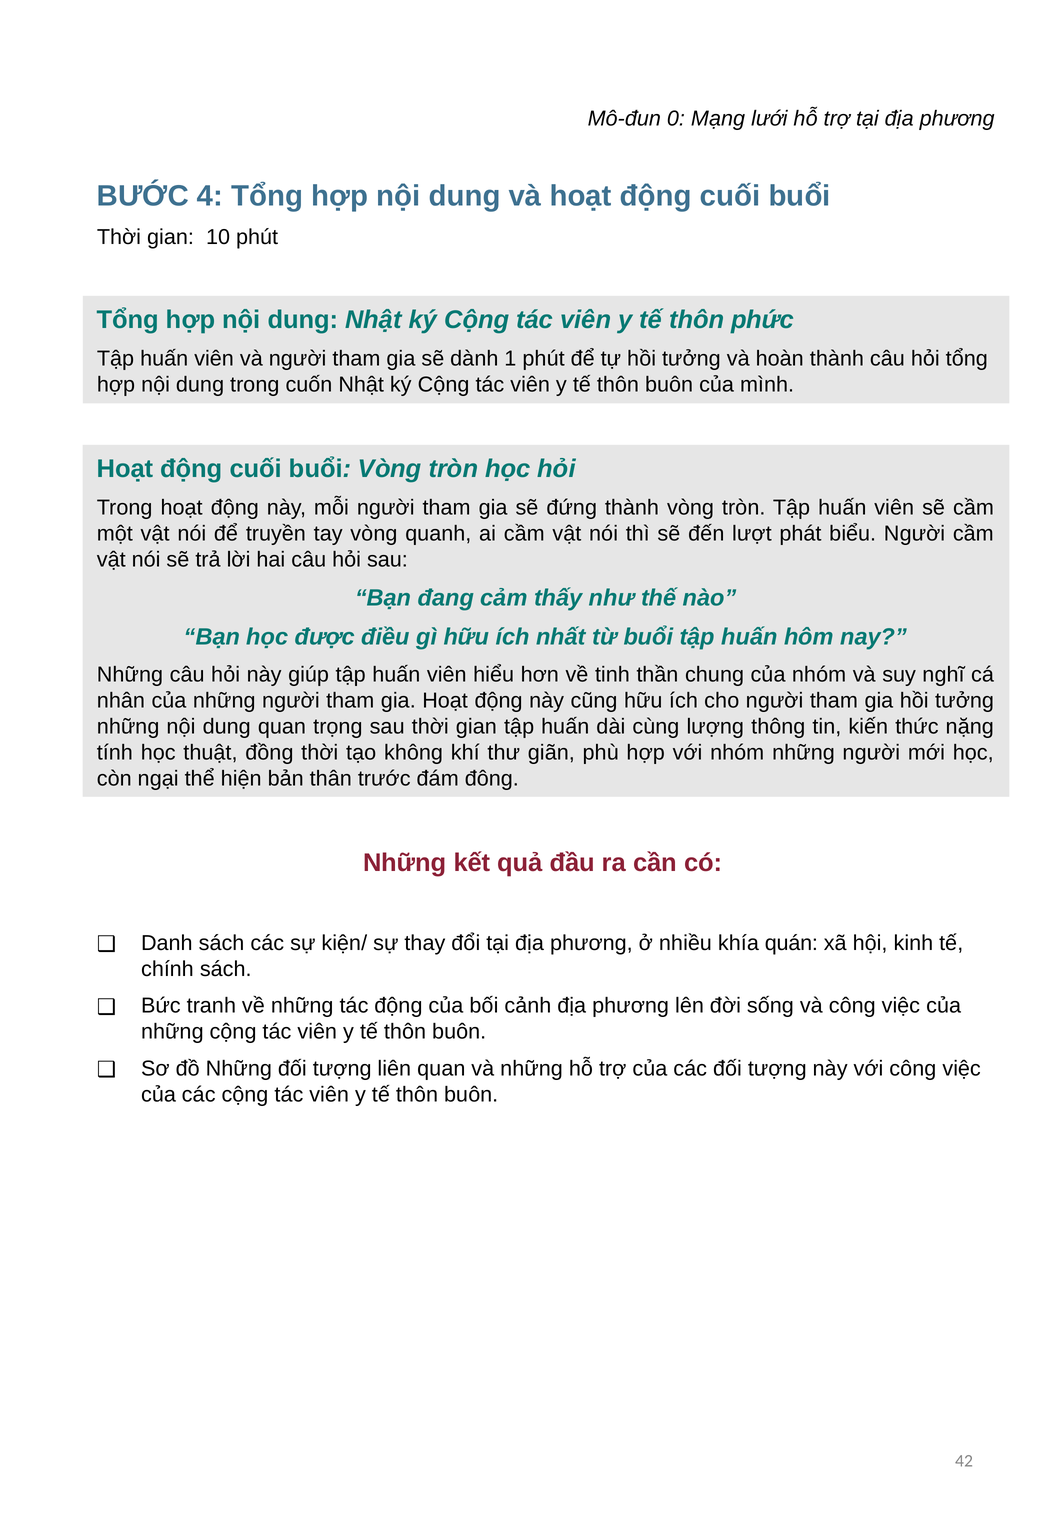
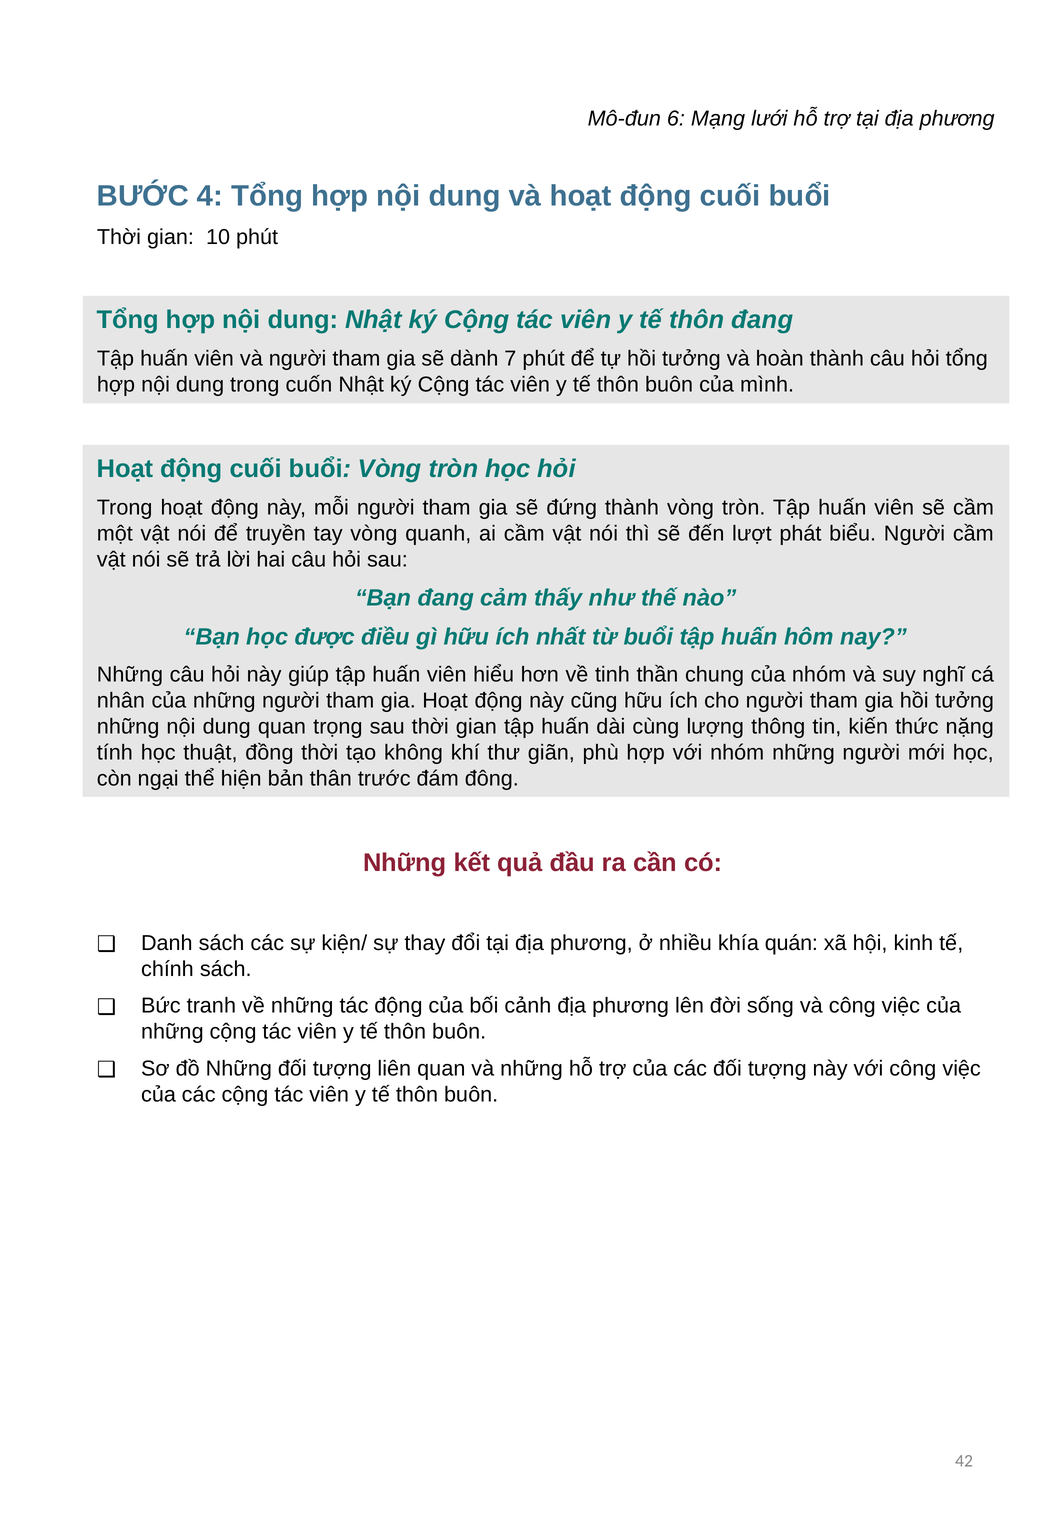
0: 0 -> 6
thôn phức: phức -> đang
1: 1 -> 7
